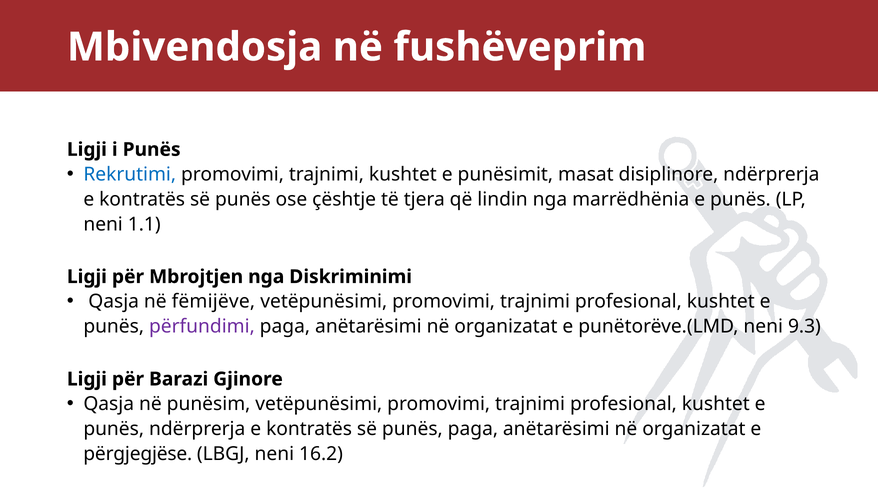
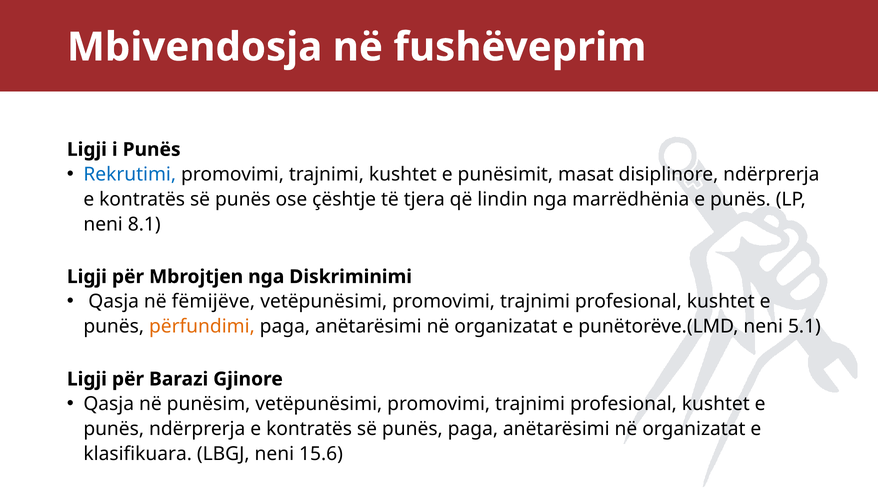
1.1: 1.1 -> 8.1
përfundimi colour: purple -> orange
9.3: 9.3 -> 5.1
përgjegjëse: përgjegjëse -> klasifikuara
16.2: 16.2 -> 15.6
